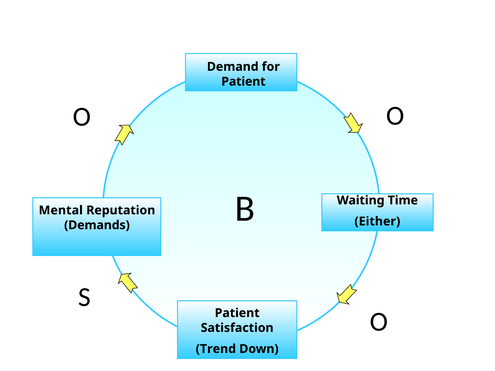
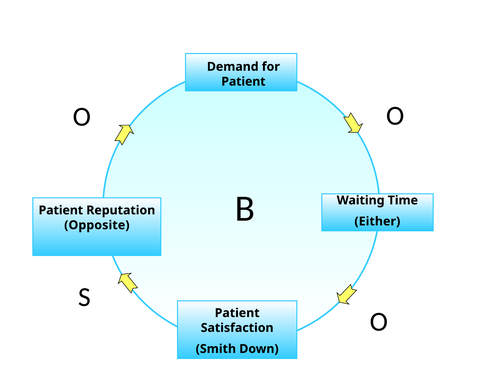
Mental at (61, 210): Mental -> Patient
Demands: Demands -> Opposite
Trend: Trend -> Smith
